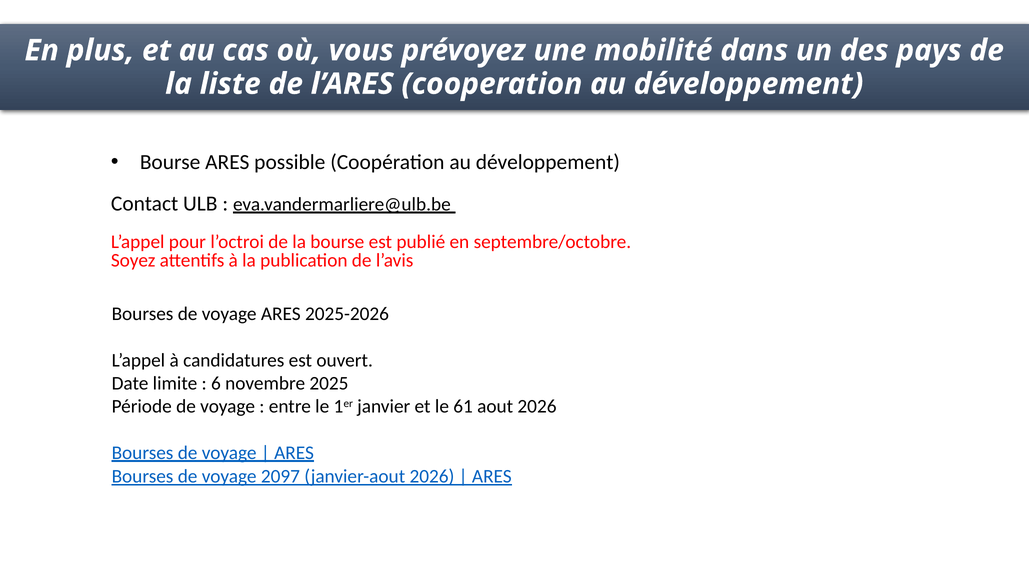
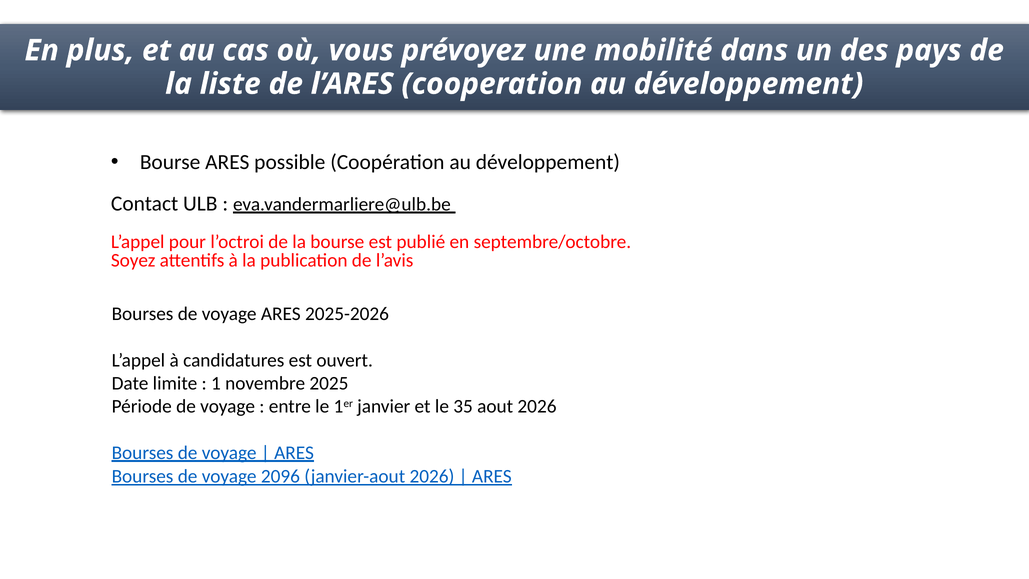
6: 6 -> 1
61: 61 -> 35
2097: 2097 -> 2096
